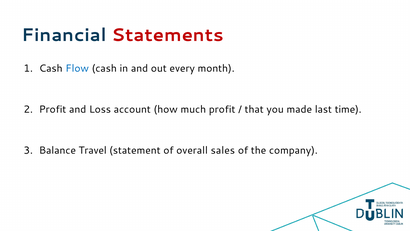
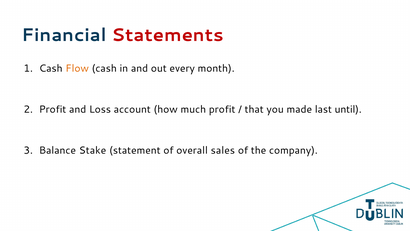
Flow colour: blue -> orange
time: time -> until
Travel: Travel -> Stake
